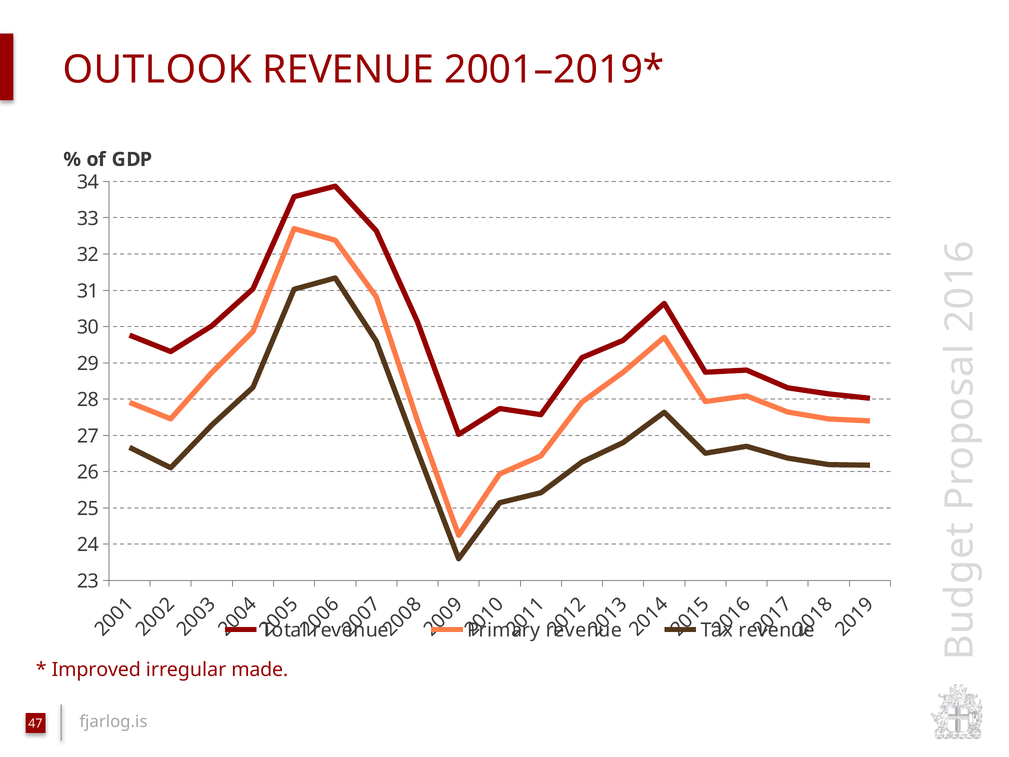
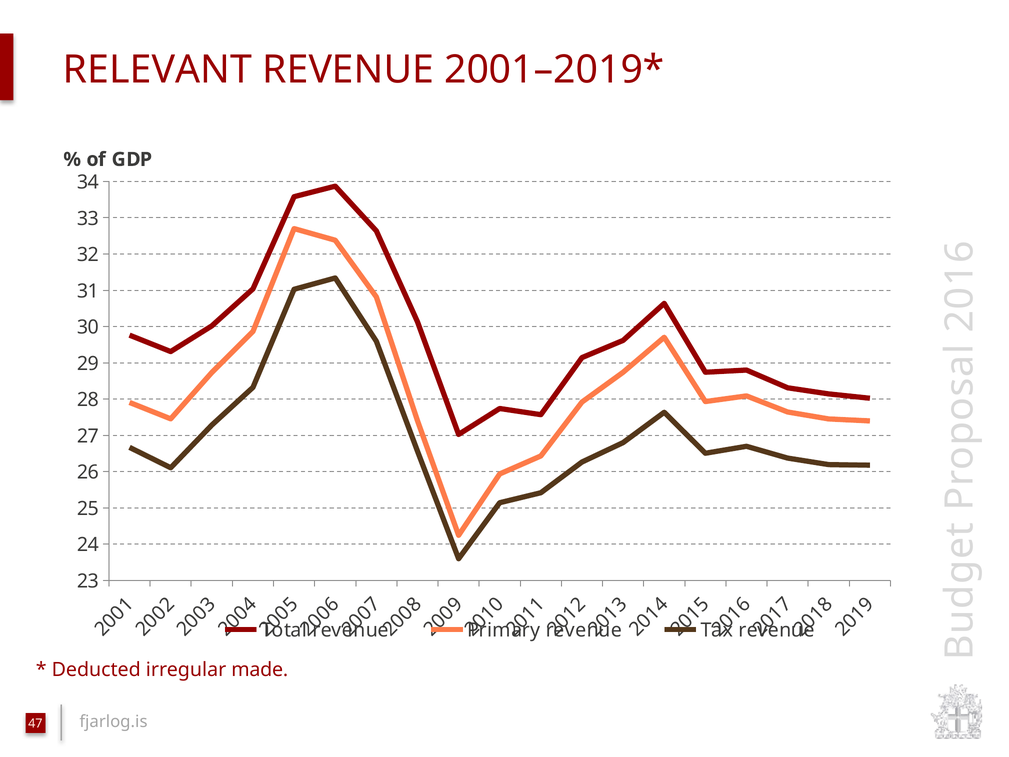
OUTLOOK: OUTLOOK -> RELEVANT
Improved: Improved -> Deducted
